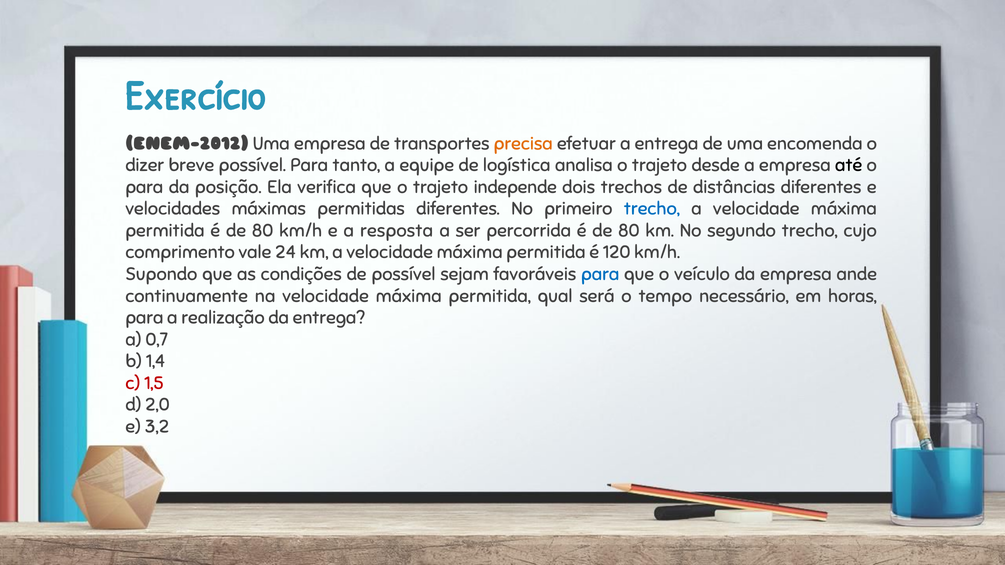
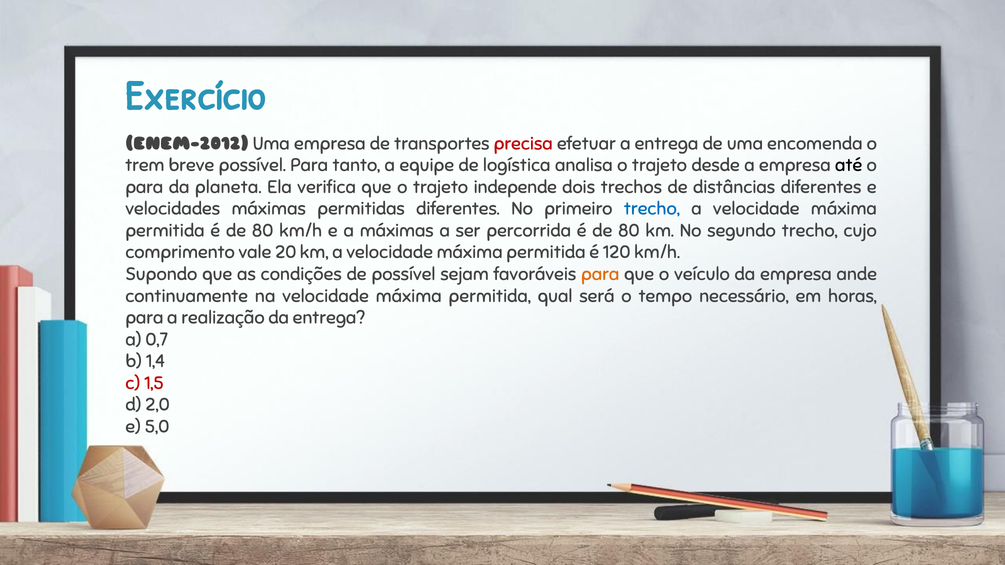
precisa colour: orange -> red
dizer: dizer -> trem
posição: posição -> planeta
a resposta: resposta -> máximas
24: 24 -> 20
para at (600, 274) colour: blue -> orange
3,2: 3,2 -> 5,0
